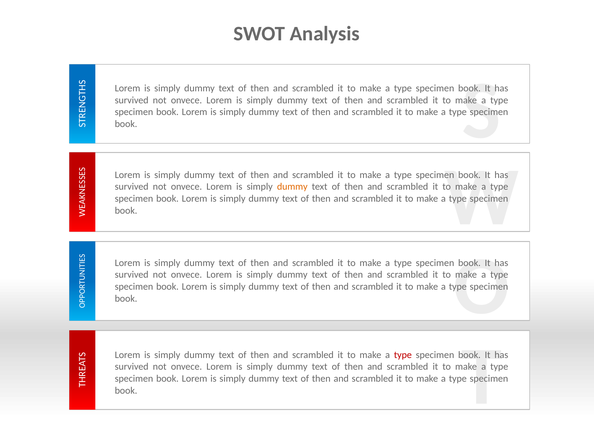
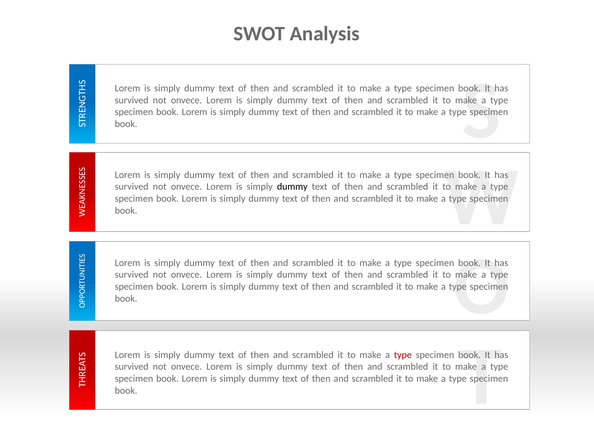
dummy at (292, 187) colour: orange -> black
